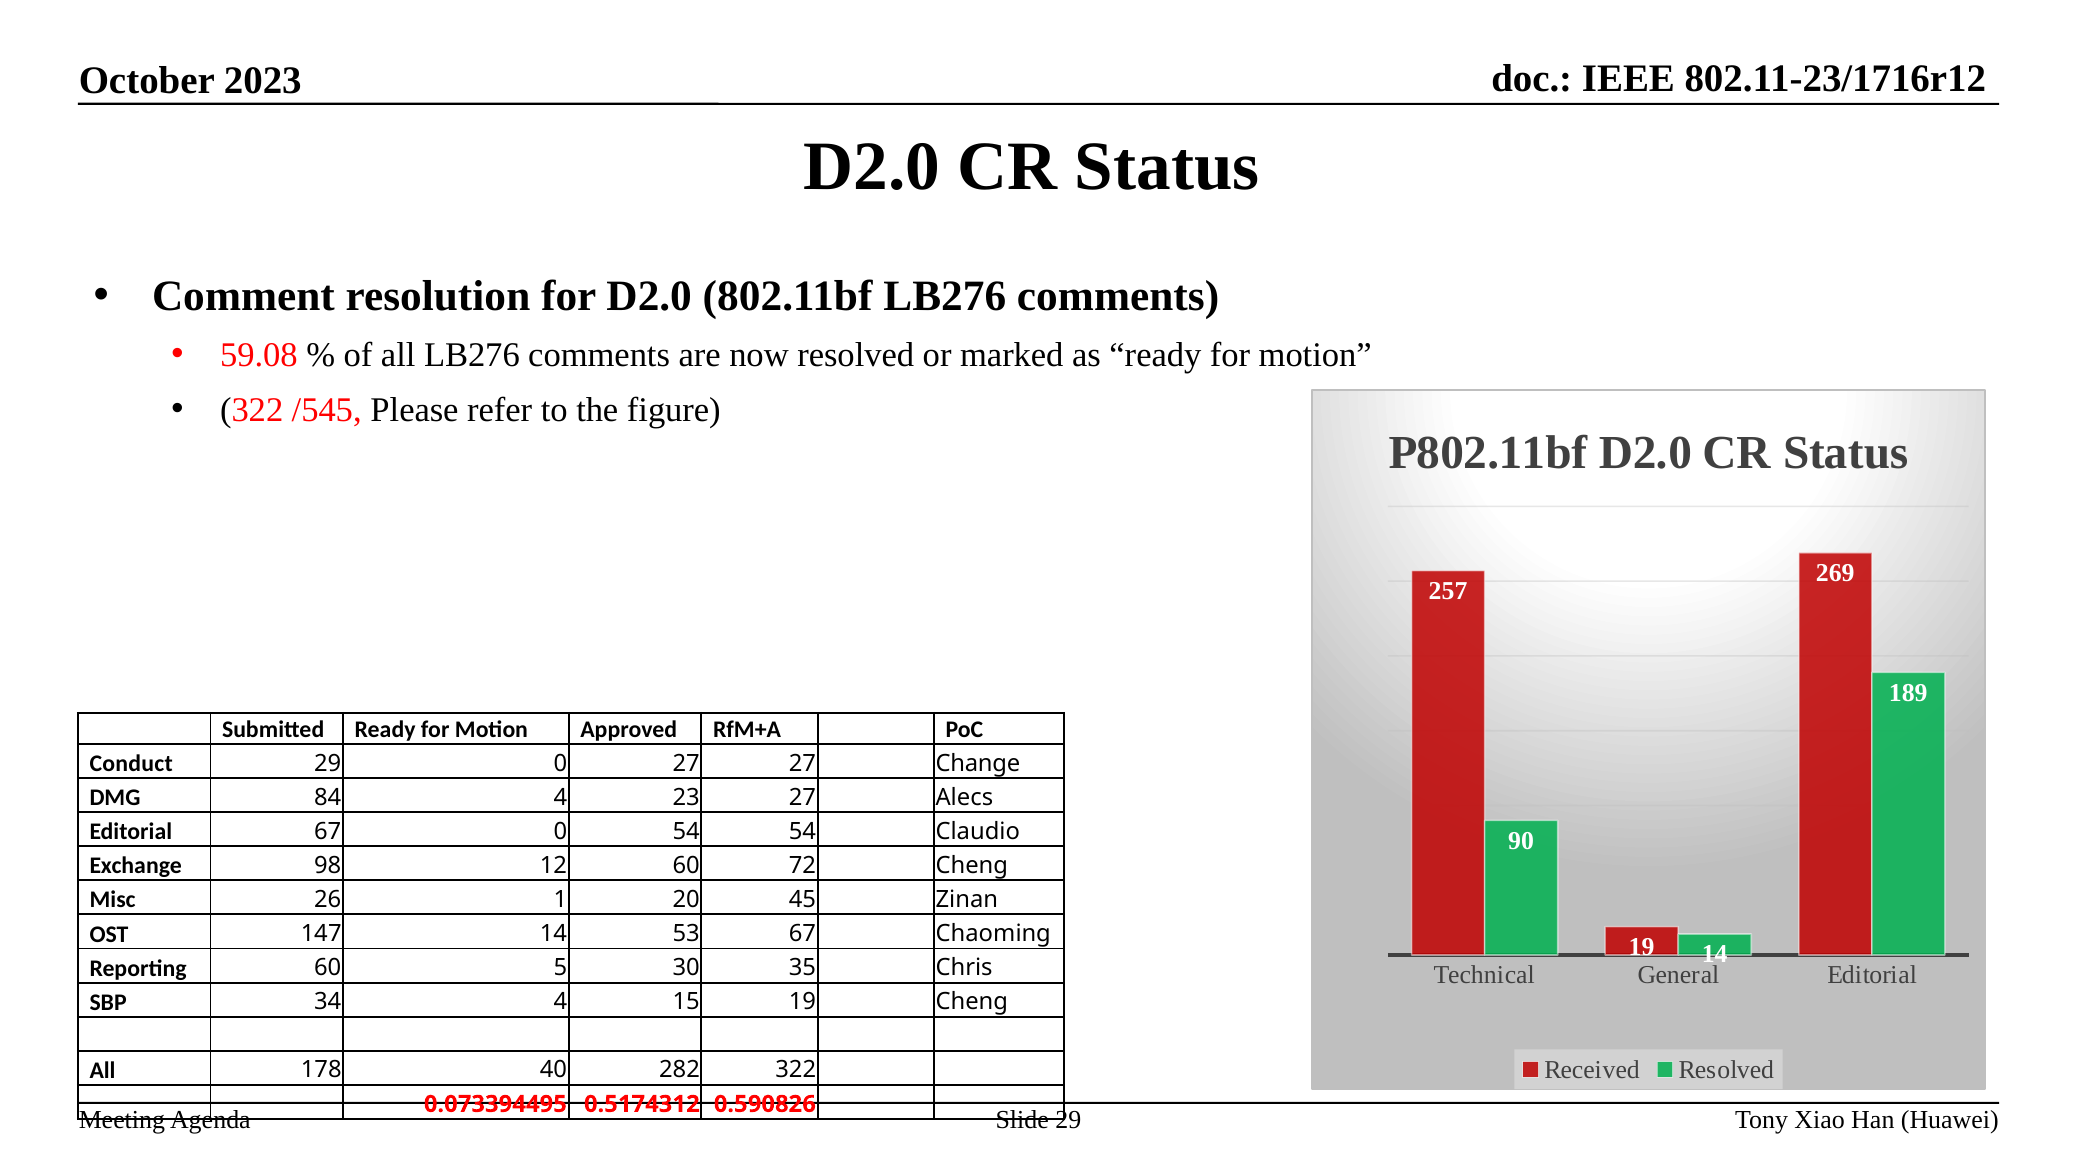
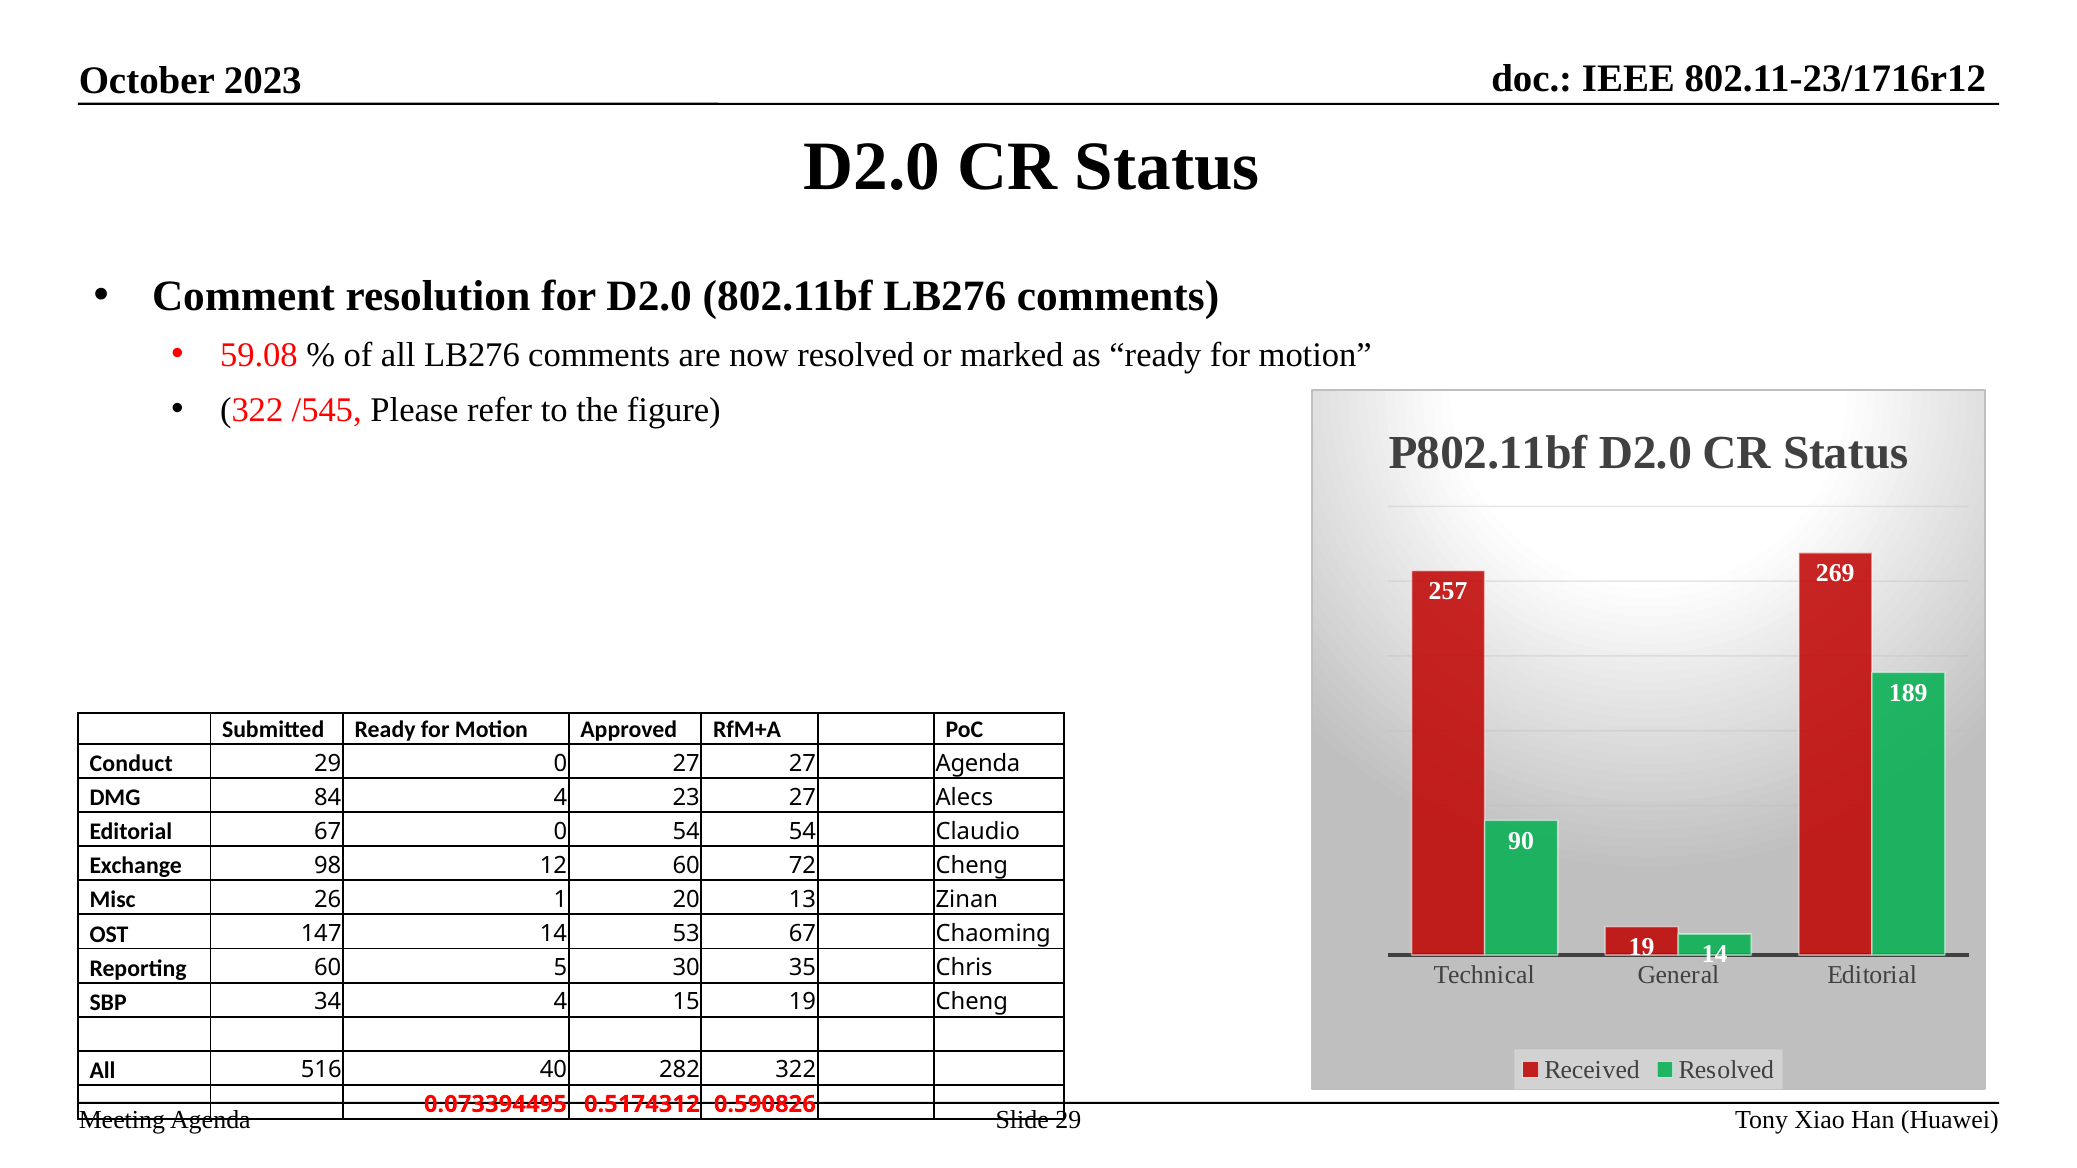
27 Change: Change -> Agenda
45: 45 -> 13
178: 178 -> 516
